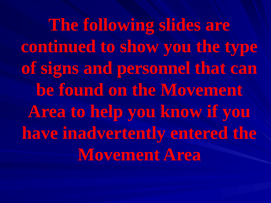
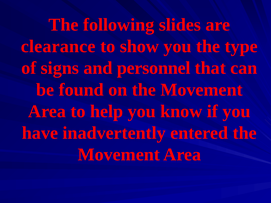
continued: continued -> clearance
